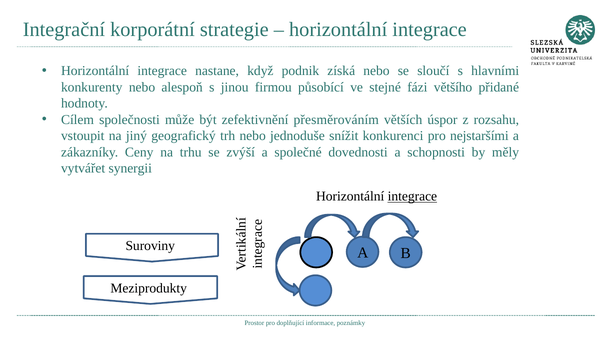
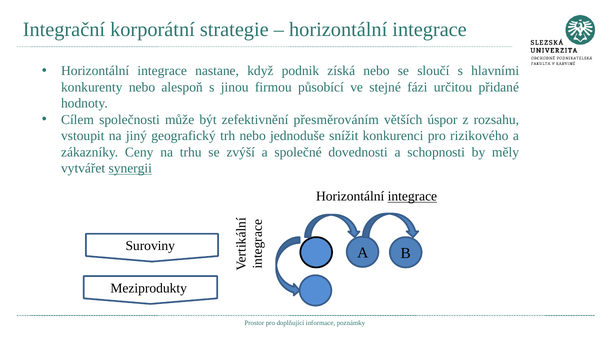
většího: většího -> určitou
nejstaršími: nejstaršími -> rizikového
synergii underline: none -> present
